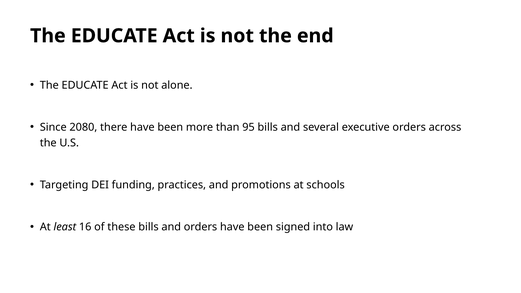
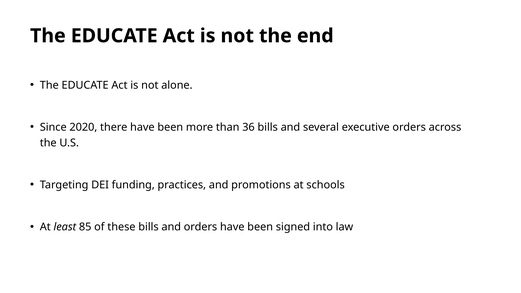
2080: 2080 -> 2020
95: 95 -> 36
16: 16 -> 85
